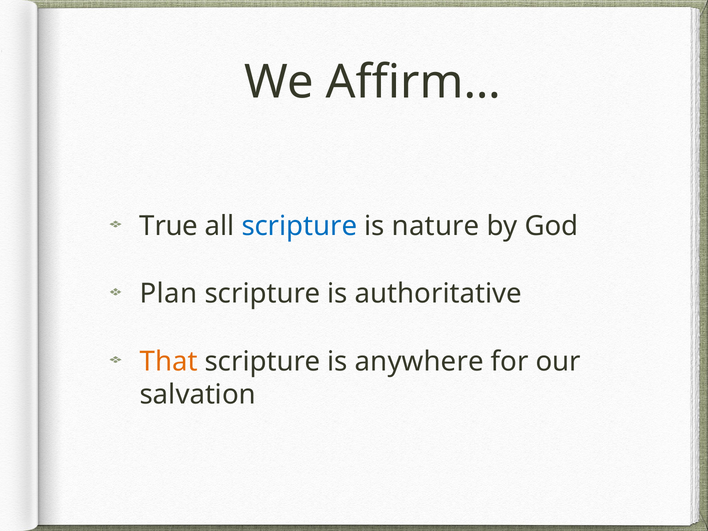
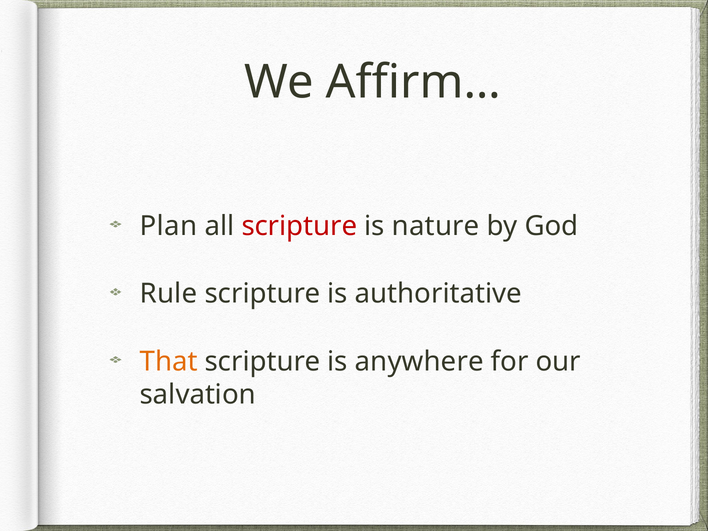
True: True -> Plan
scripture at (299, 226) colour: blue -> red
Plan: Plan -> Rule
